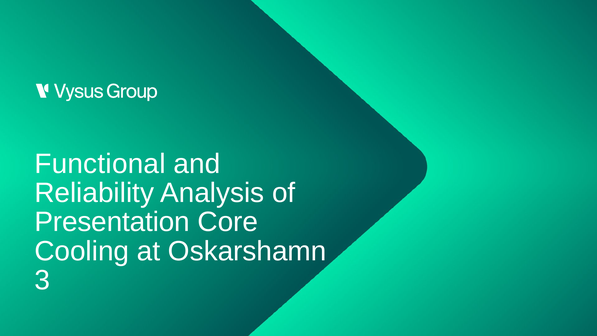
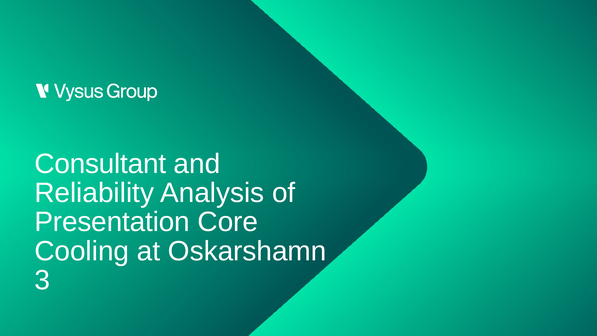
Functional: Functional -> Consultant
